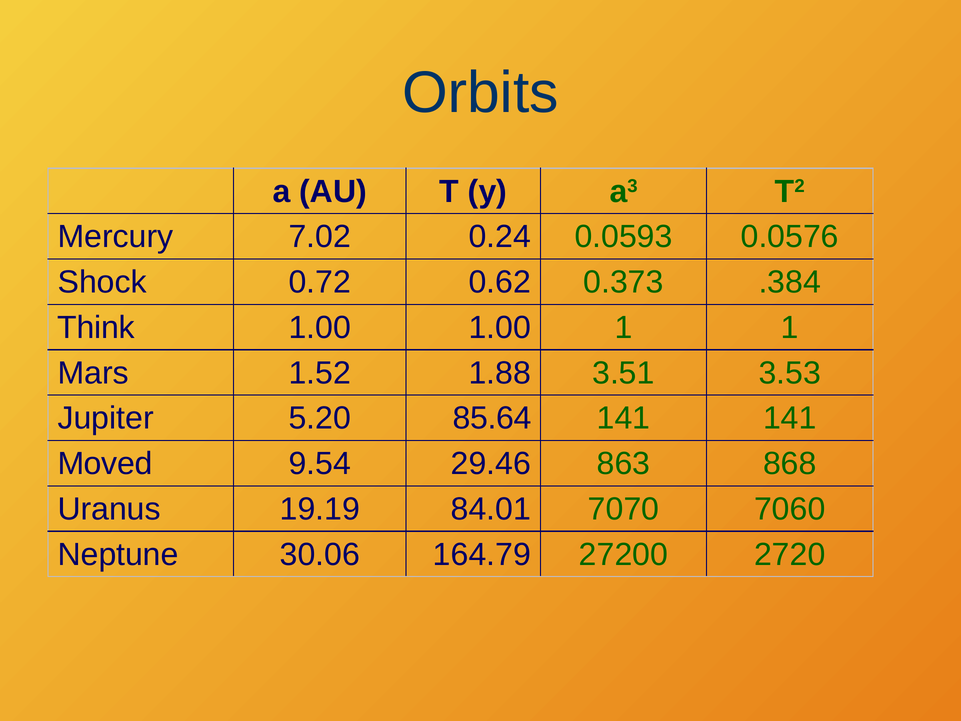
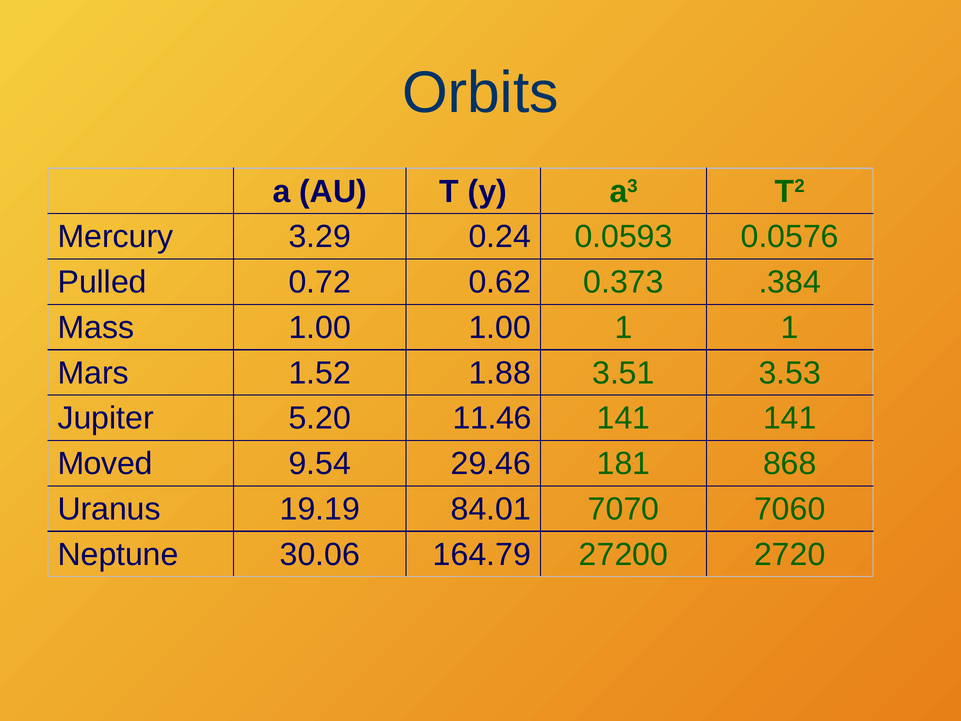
7.02: 7.02 -> 3.29
Shock: Shock -> Pulled
Think: Think -> Mass
85.64: 85.64 -> 11.46
863: 863 -> 181
